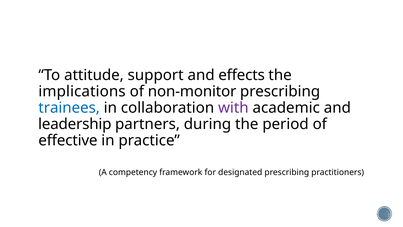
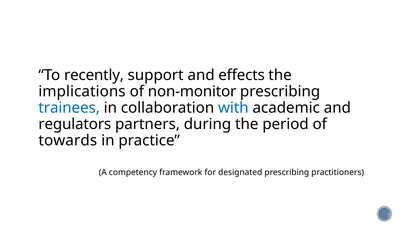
attitude: attitude -> recently
with colour: purple -> blue
leadership: leadership -> regulators
effective: effective -> towards
